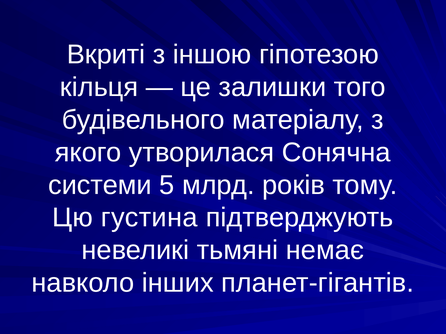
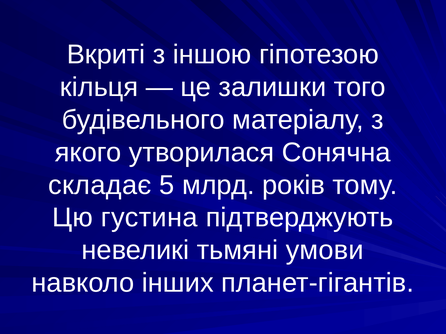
системи: системи -> складає
немає: немає -> умови
